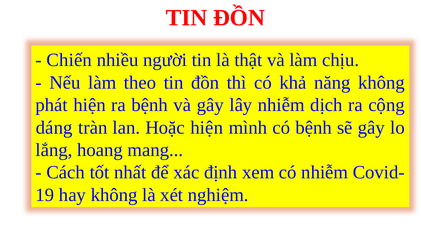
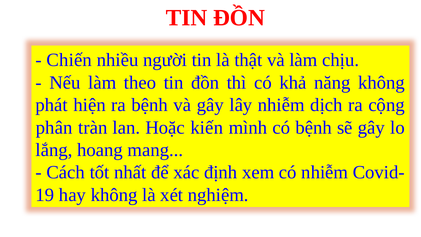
dáng: dáng -> phân
Hoặc hiện: hiện -> kiến
